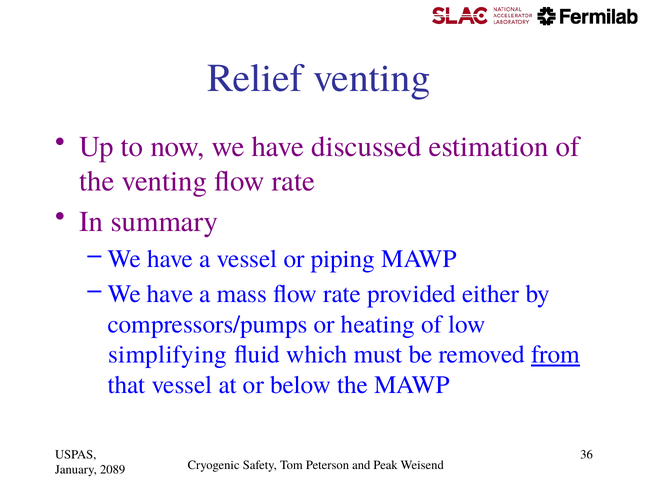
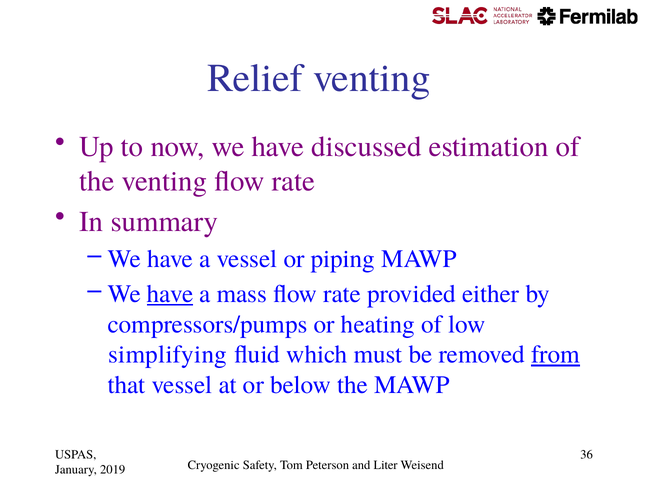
have at (170, 294) underline: none -> present
2089: 2089 -> 2019
Peak: Peak -> Liter
